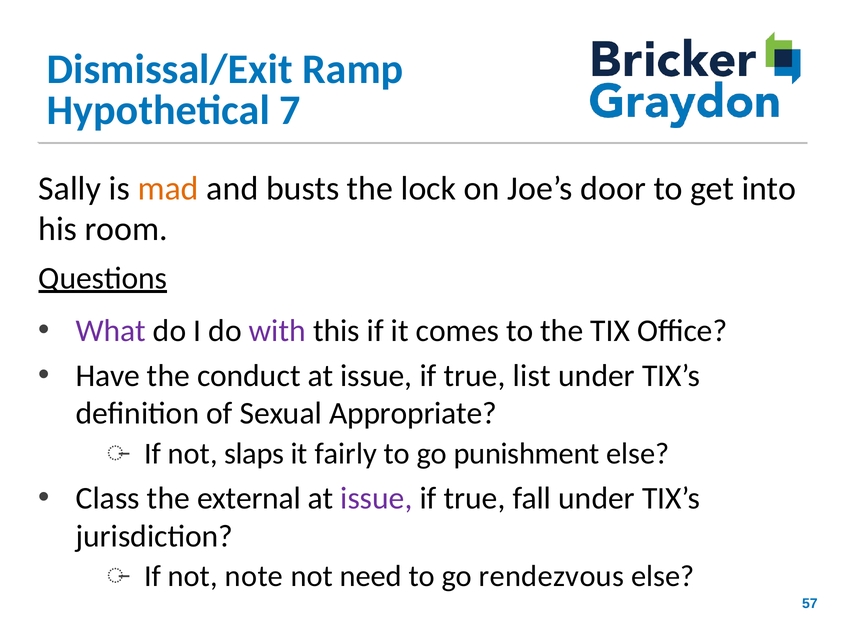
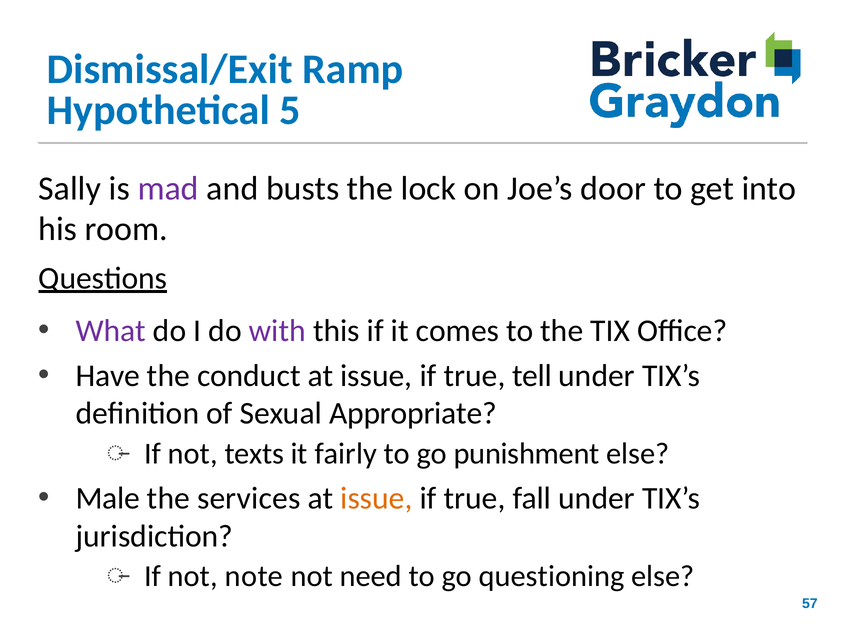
7: 7 -> 5
mad colour: orange -> purple
list: list -> tell
slaps: slaps -> texts
Class: Class -> Male
external: external -> services
issue at (376, 499) colour: purple -> orange
rendezvous: rendezvous -> questioning
